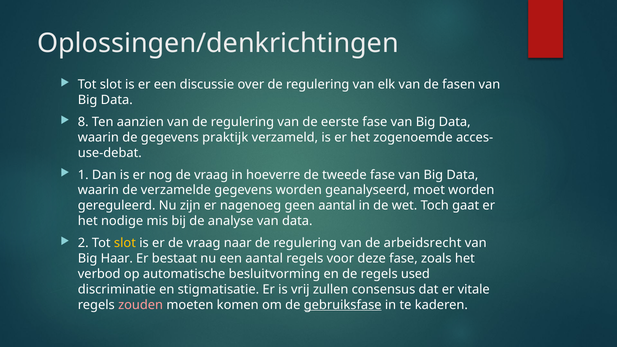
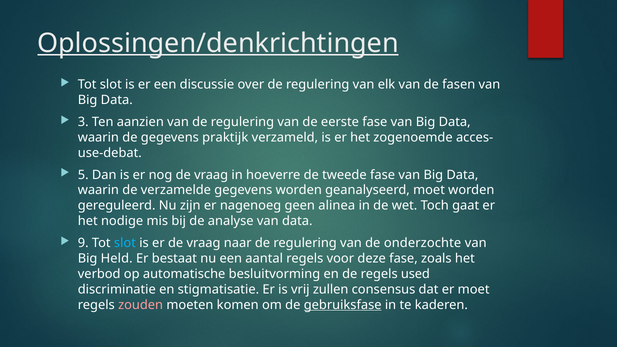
Oplossingen/denkrichtingen underline: none -> present
8: 8 -> 3
1: 1 -> 5
geen aantal: aantal -> alinea
2: 2 -> 9
slot at (125, 243) colour: yellow -> light blue
arbeidsrecht: arbeidsrecht -> onderzochte
Haar: Haar -> Held
er vitale: vitale -> moet
